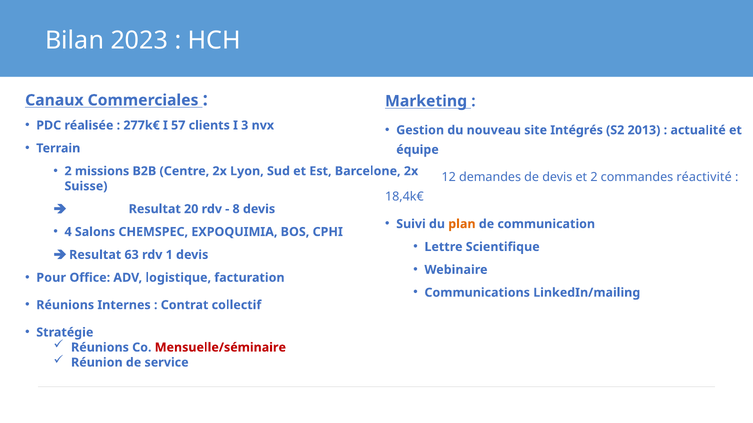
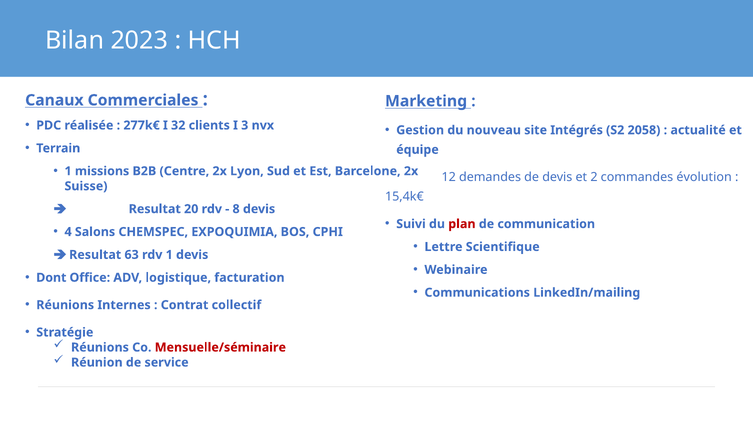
57: 57 -> 32
2013: 2013 -> 2058
2 at (68, 171): 2 -> 1
réactivité: réactivité -> évolution
18,4k€: 18,4k€ -> 15,4k€
plan colour: orange -> red
Pour: Pour -> Dont
